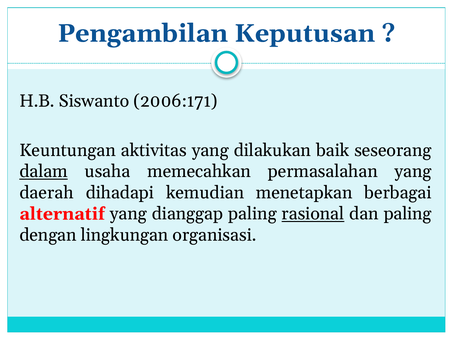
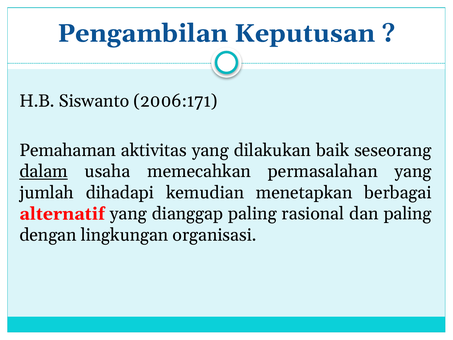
Keuntungan: Keuntungan -> Pemahaman
daerah: daerah -> jumlah
rasional underline: present -> none
